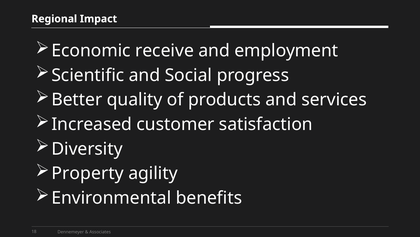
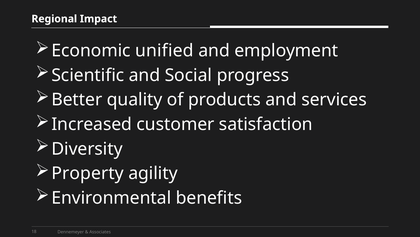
receive: receive -> unified
